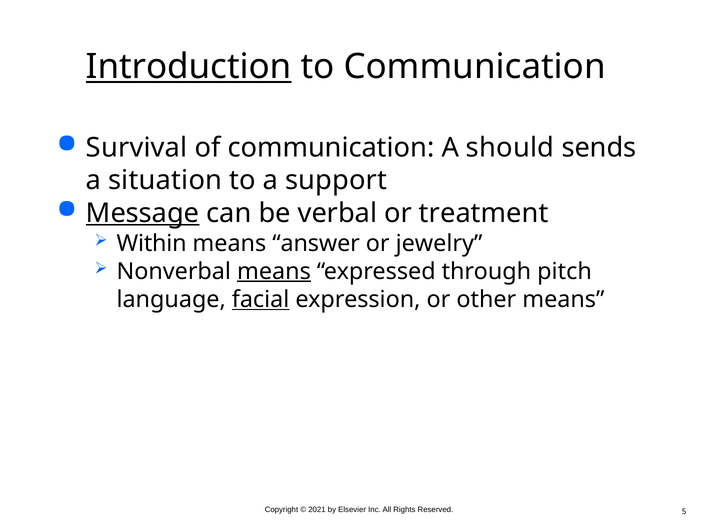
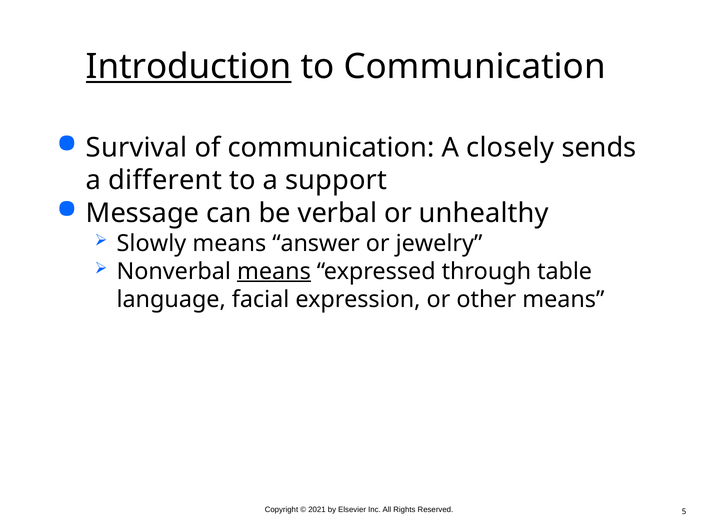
should: should -> closely
situation: situation -> different
Message underline: present -> none
treatment: treatment -> unhealthy
Within: Within -> Slowly
pitch: pitch -> table
facial underline: present -> none
